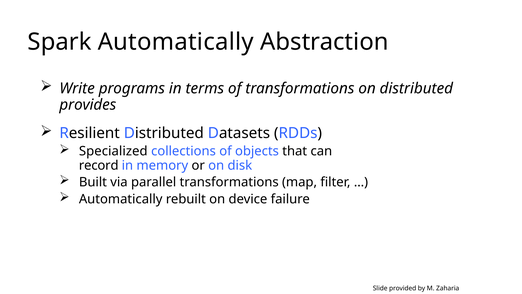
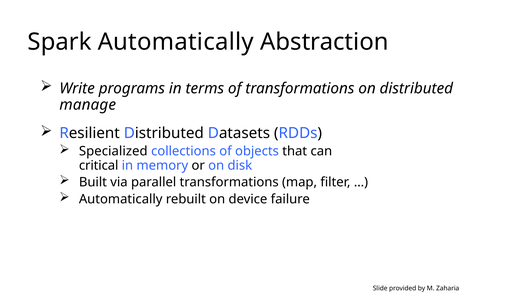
provides: provides -> manage
record: record -> critical
